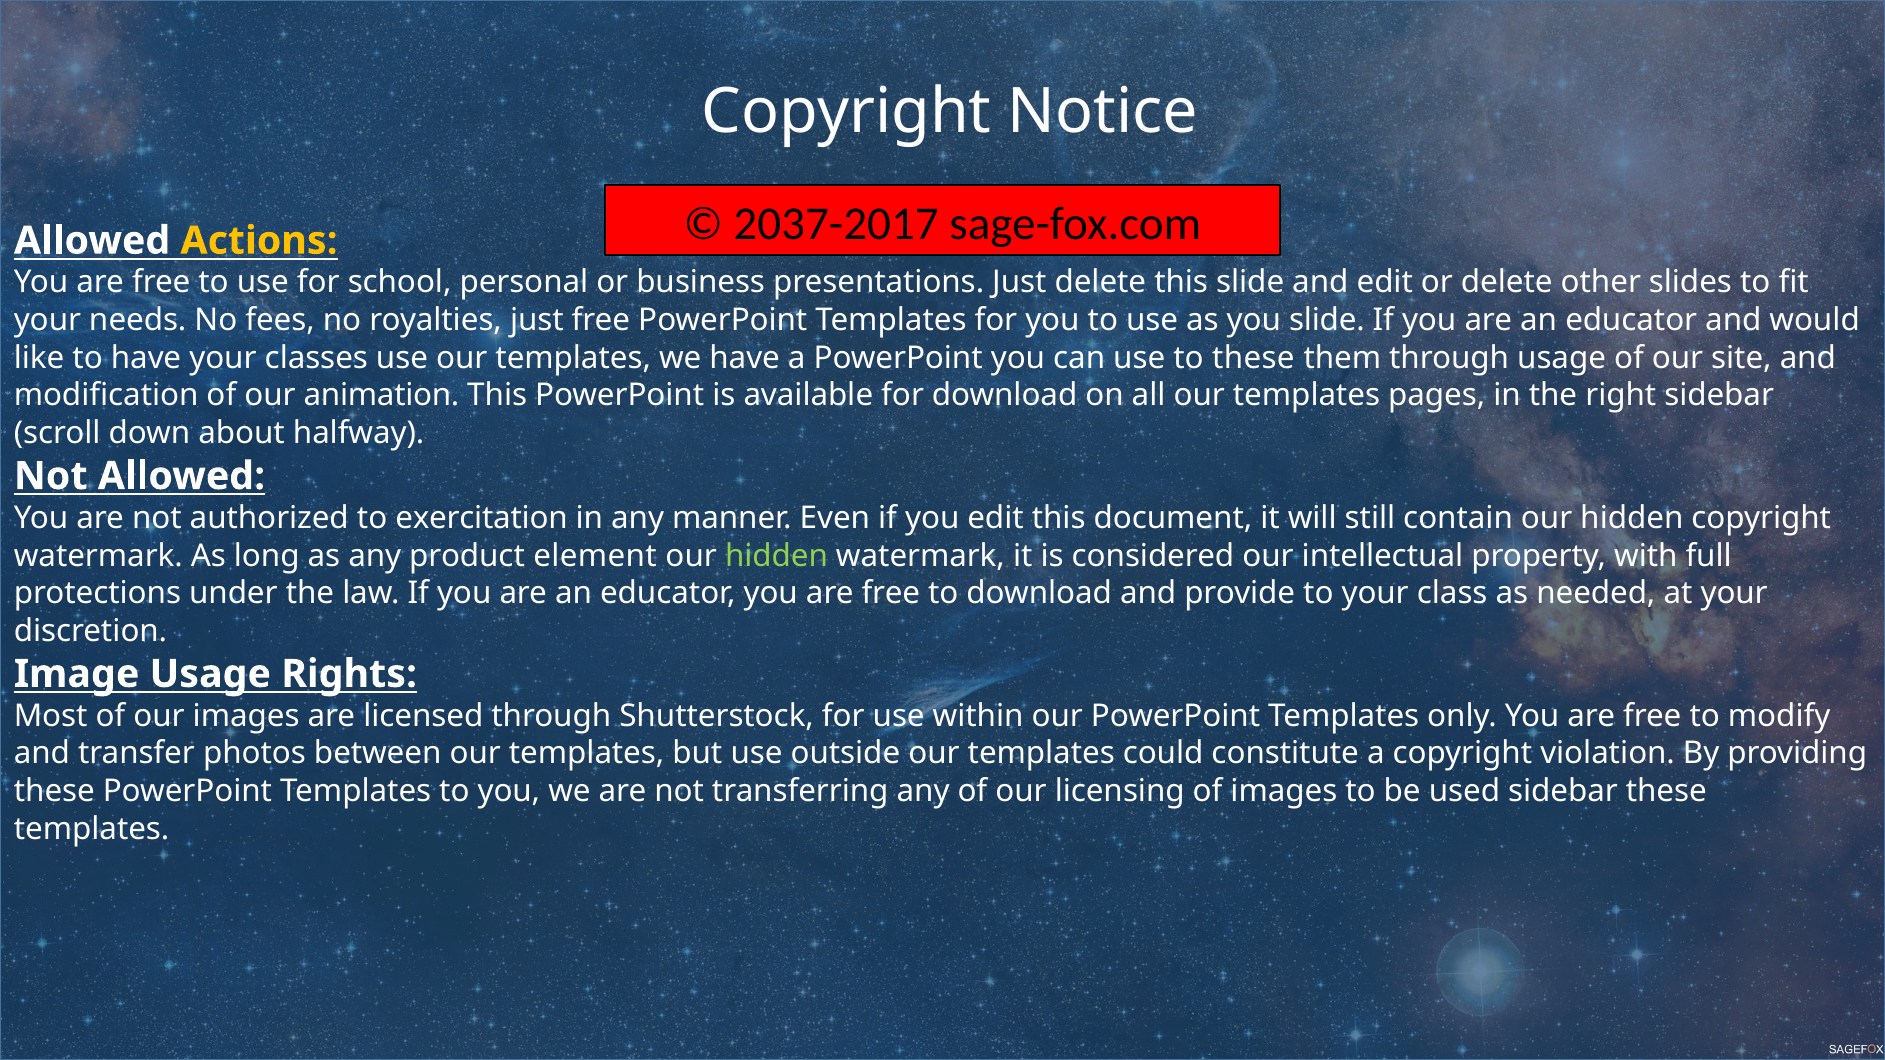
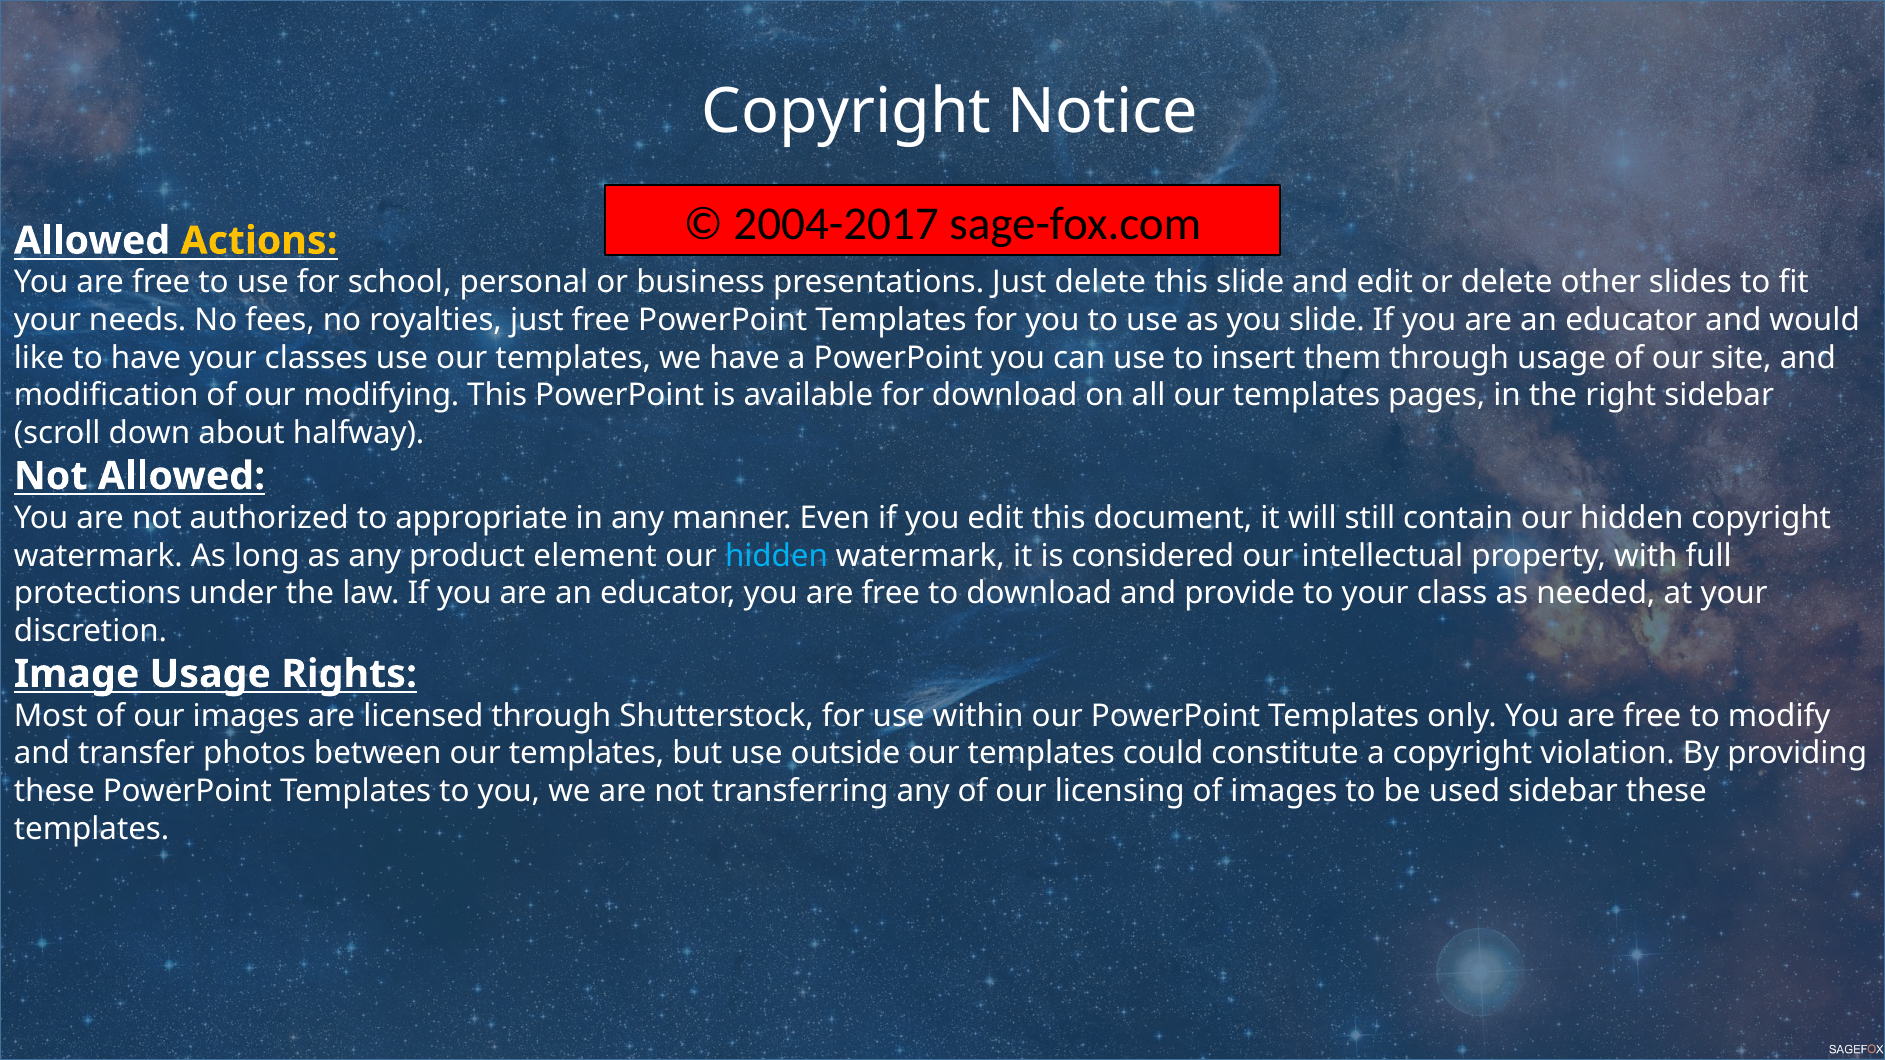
2037-2017: 2037-2017 -> 2004-2017
to these: these -> insert
animation: animation -> modifying
exercitation: exercitation -> appropriate
hidden at (777, 556) colour: light green -> light blue
